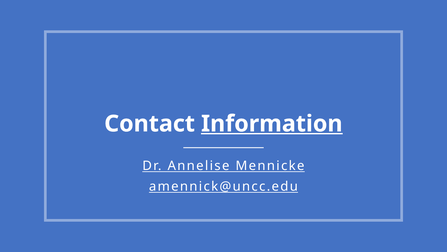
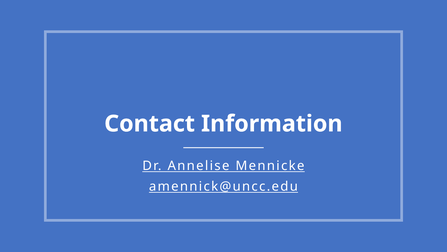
Information underline: present -> none
